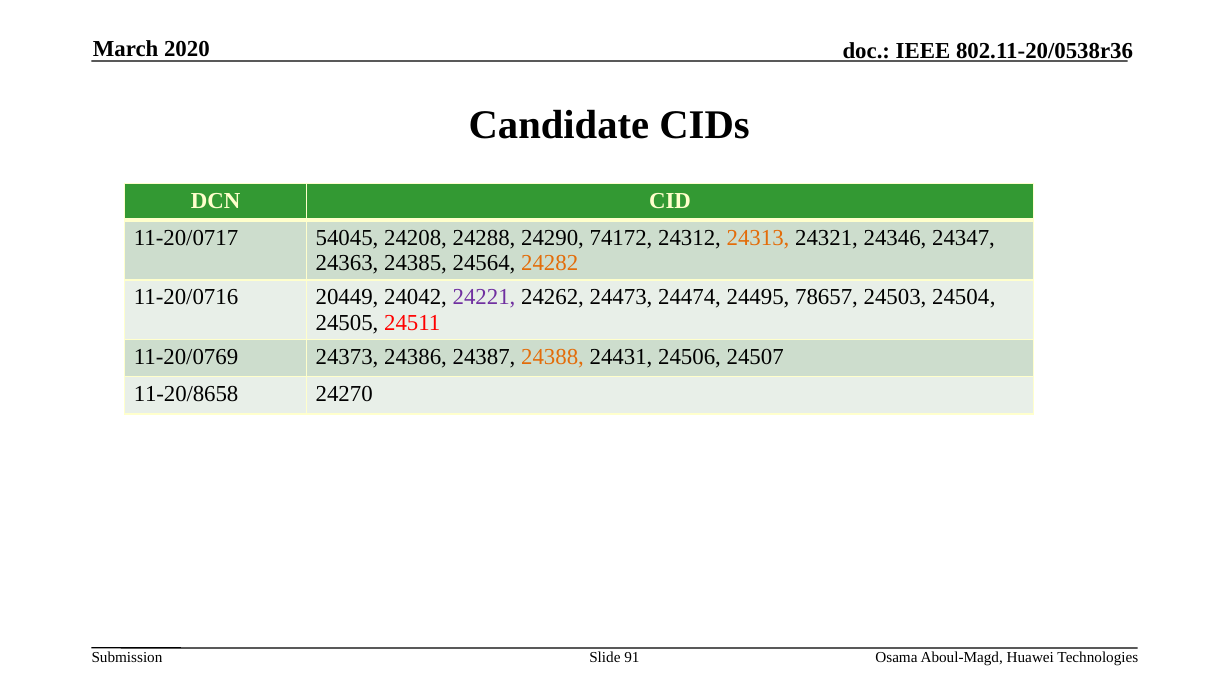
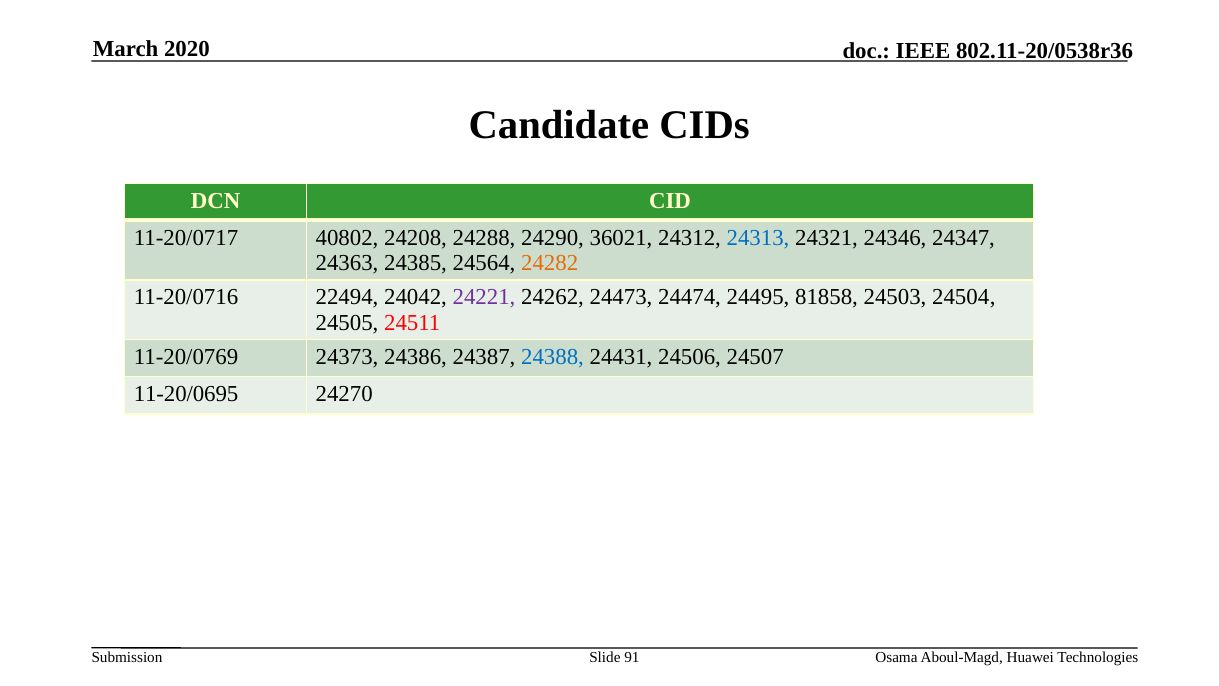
54045: 54045 -> 40802
74172: 74172 -> 36021
24313 colour: orange -> blue
20449: 20449 -> 22494
78657: 78657 -> 81858
24388 colour: orange -> blue
11-20/8658: 11-20/8658 -> 11-20/0695
